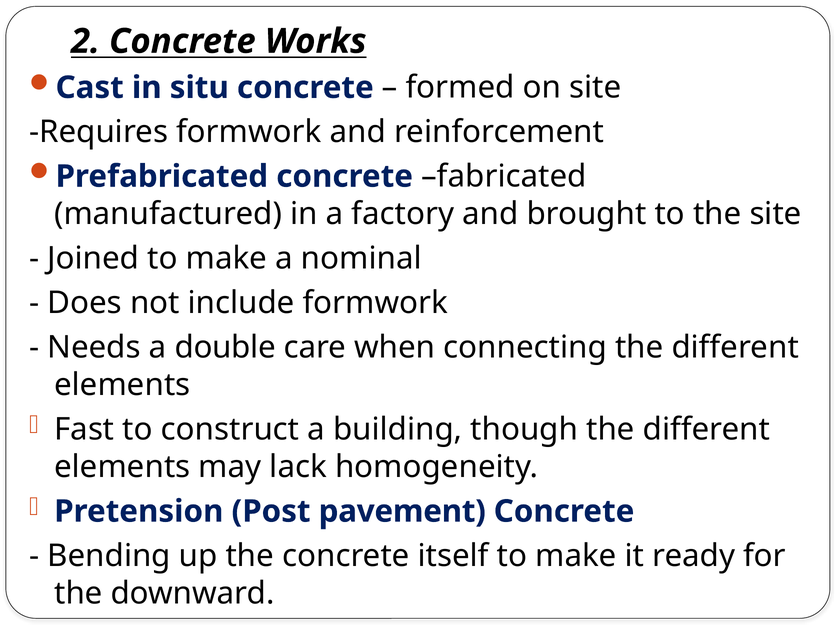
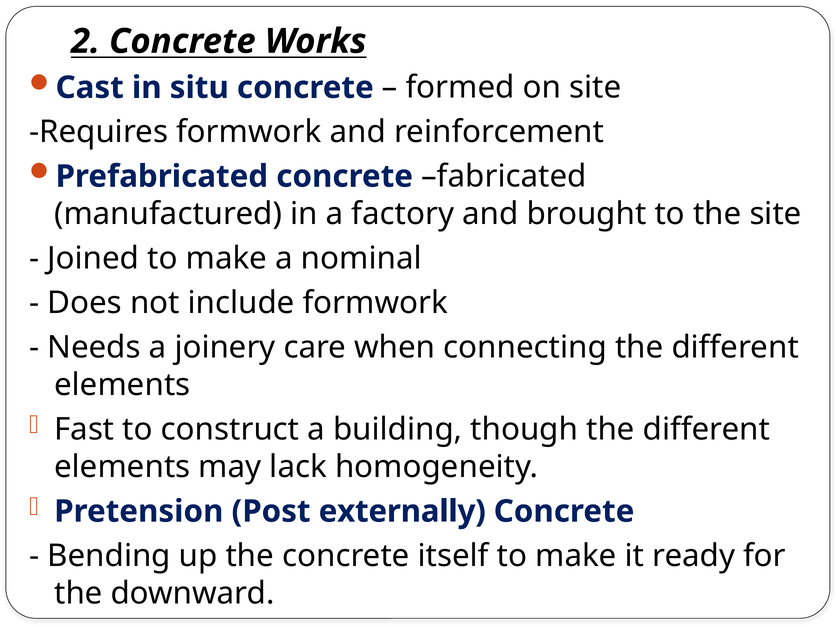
double: double -> joinery
pavement: pavement -> externally
